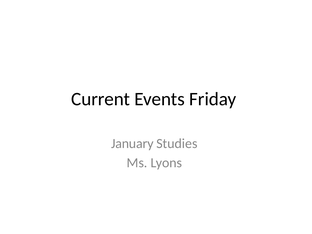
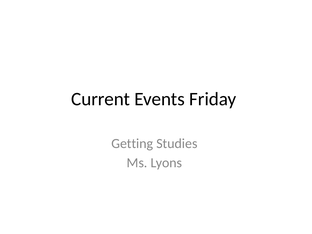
January: January -> Getting
